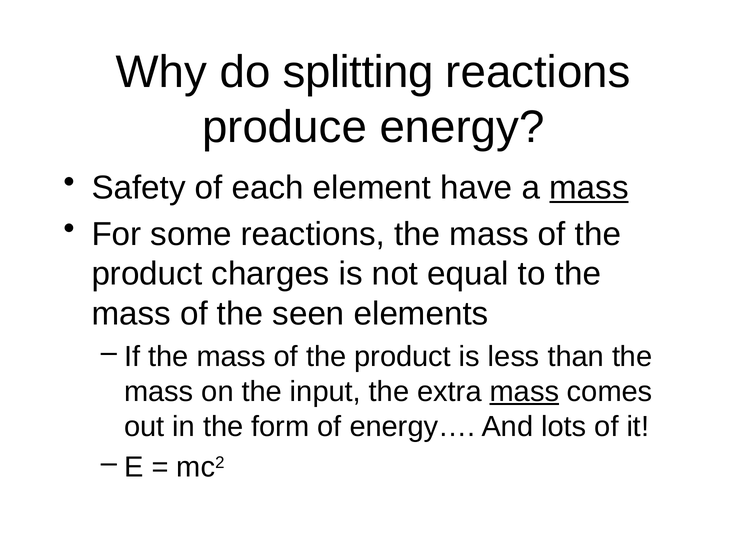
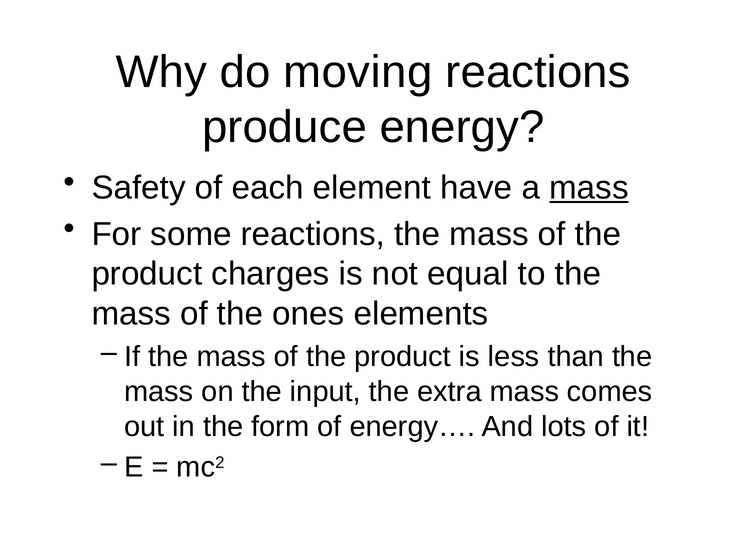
splitting: splitting -> moving
seen: seen -> ones
mass at (524, 392) underline: present -> none
